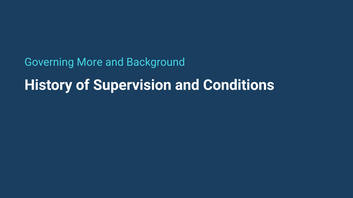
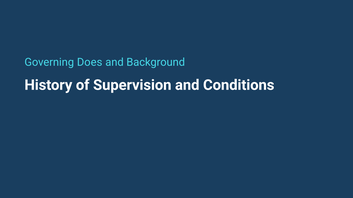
More: More -> Does
